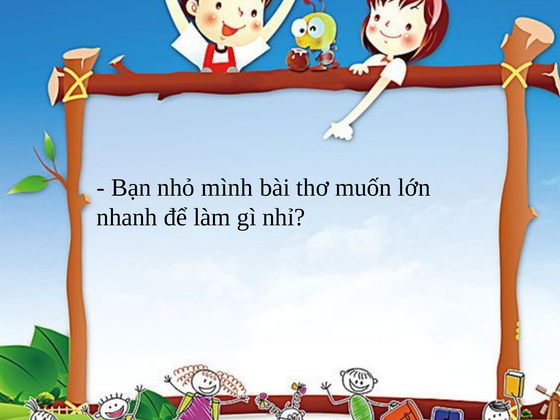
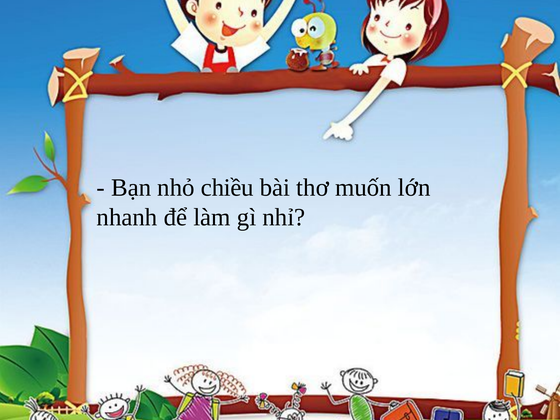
mình: mình -> chiều
